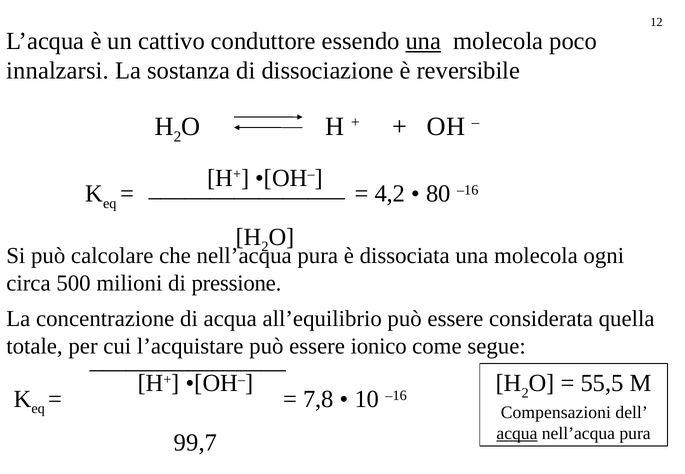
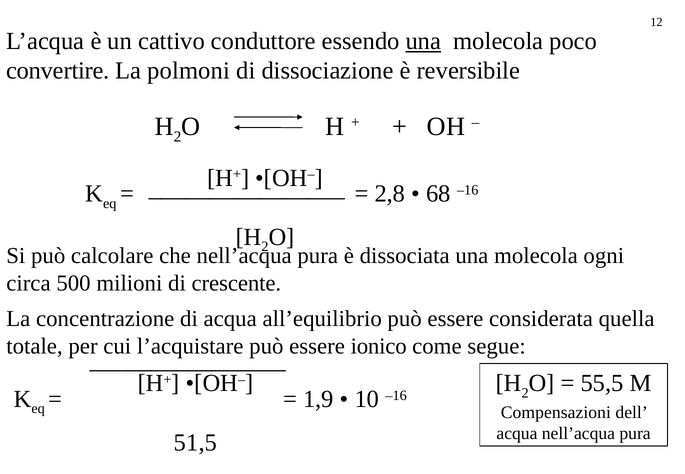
innalzarsi: innalzarsi -> convertire
sostanza: sostanza -> polmoni
4,2: 4,2 -> 2,8
80: 80 -> 68
pressione: pressione -> crescente
7,8: 7,8 -> 1,9
acqua at (517, 434) underline: present -> none
99,7: 99,7 -> 51,5
